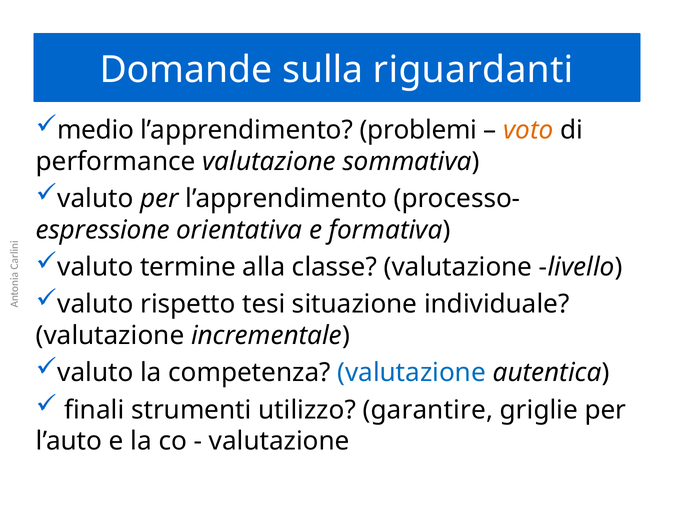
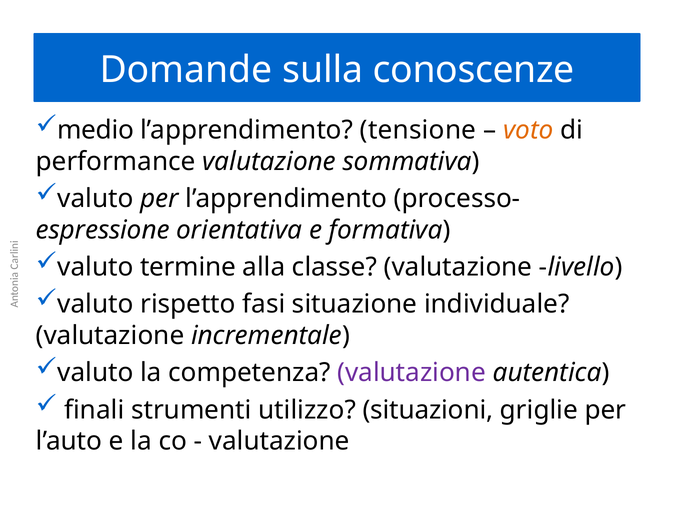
riguardanti: riguardanti -> conoscenze
problemi: problemi -> tensione
tesi: tesi -> fasi
valutazione at (412, 373) colour: blue -> purple
garantire: garantire -> situazioni
